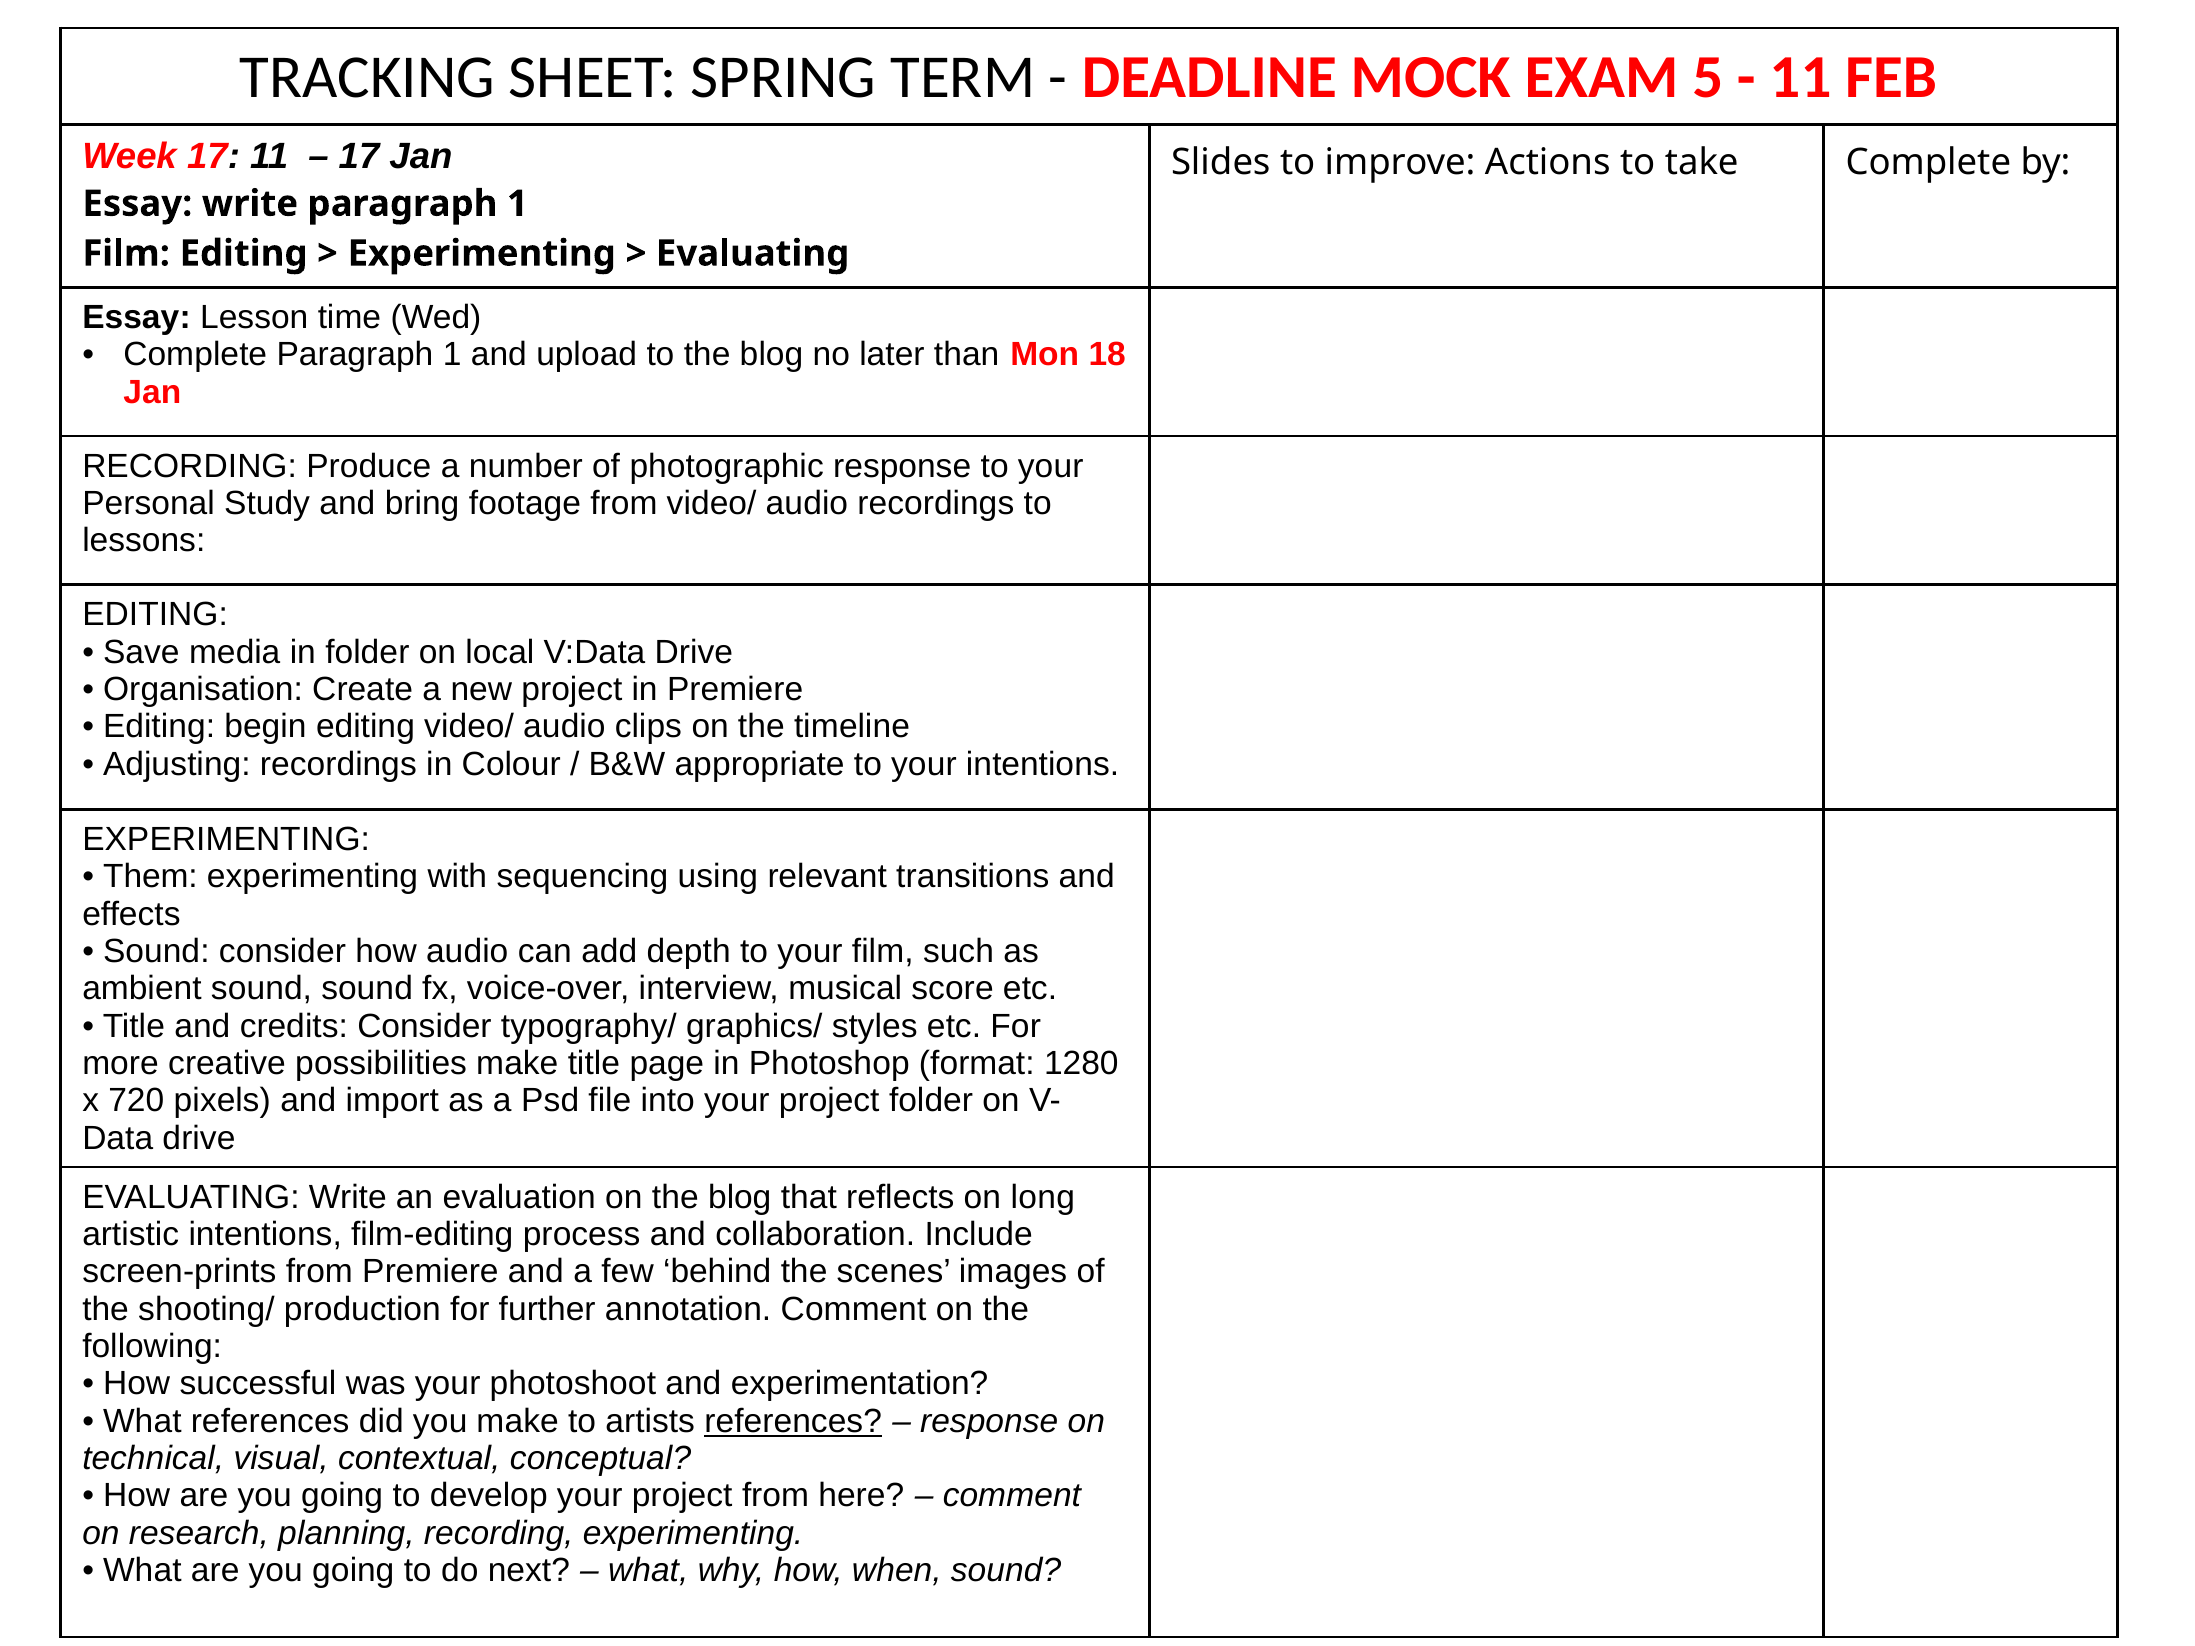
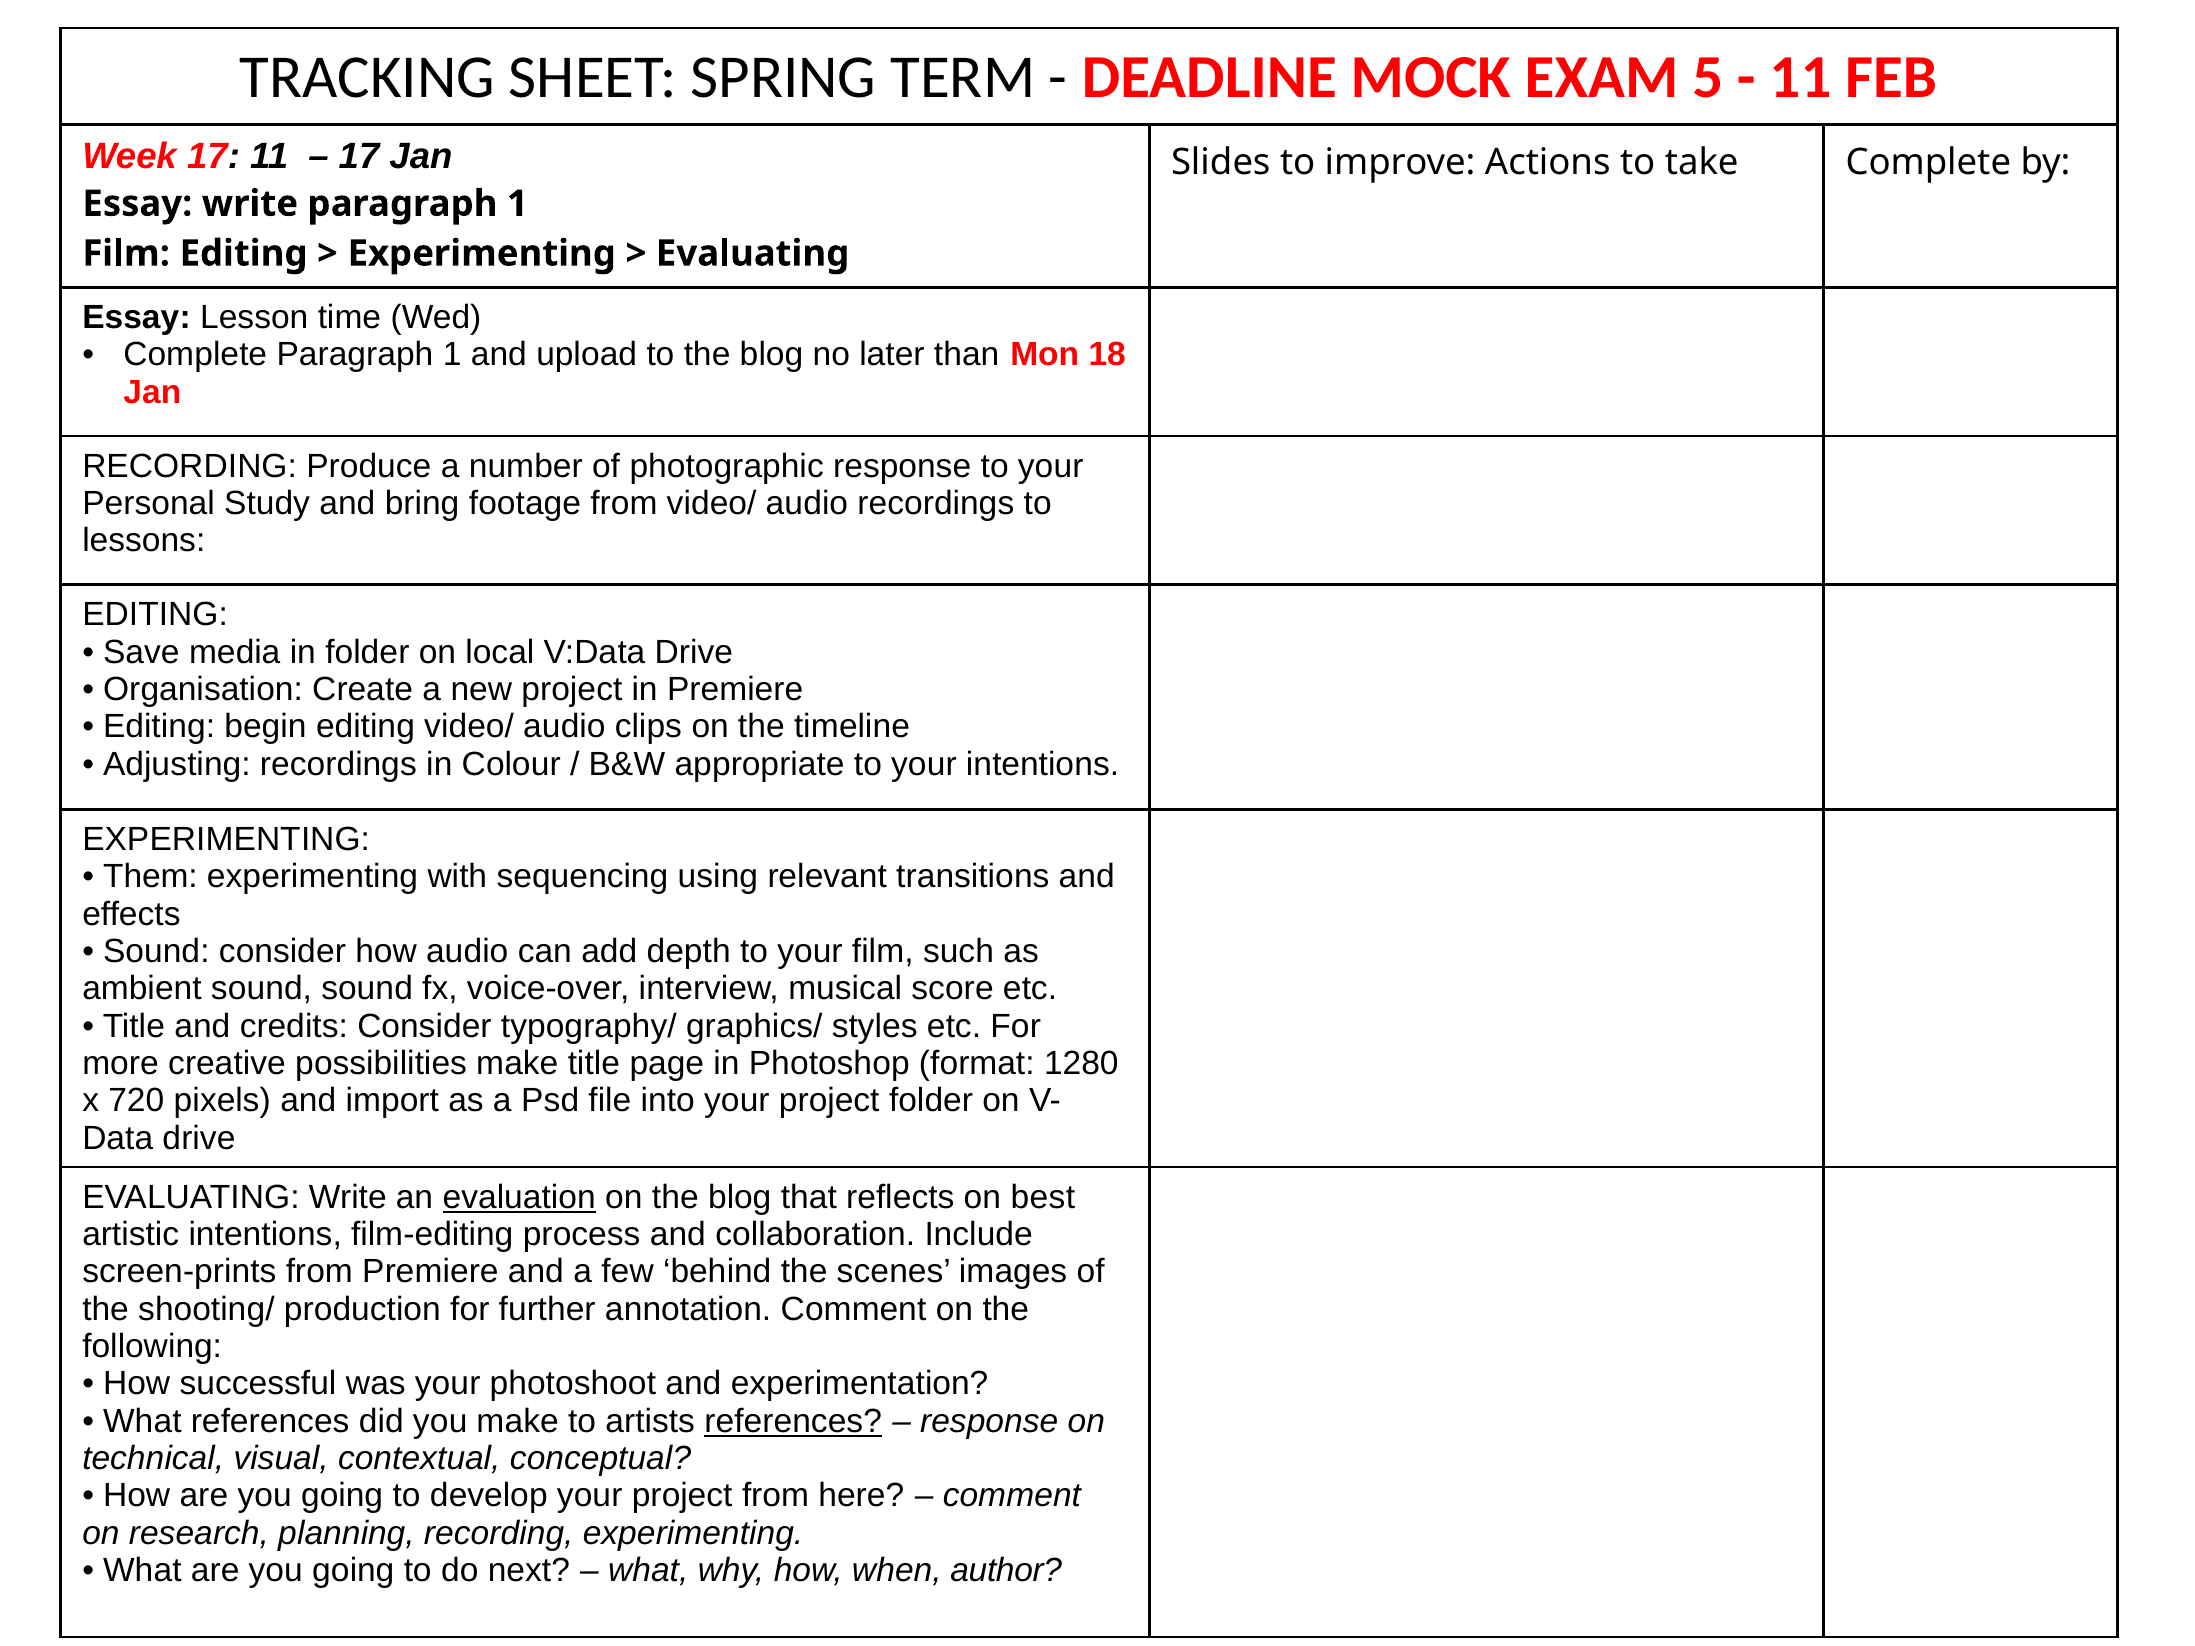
evaluation underline: none -> present
long: long -> best
when sound: sound -> author
